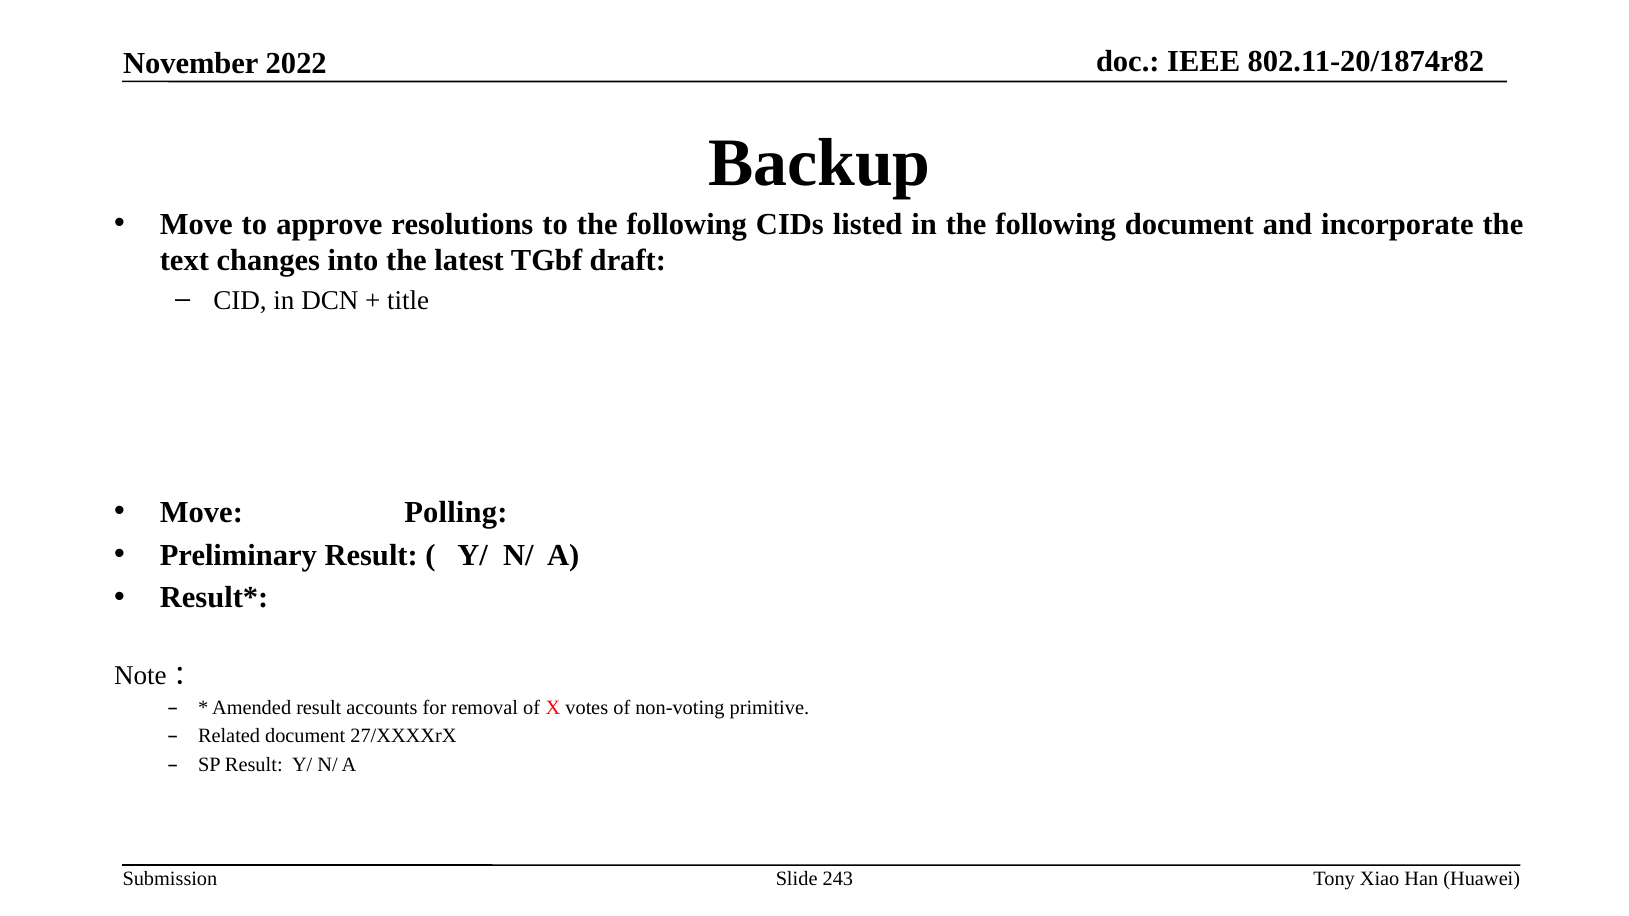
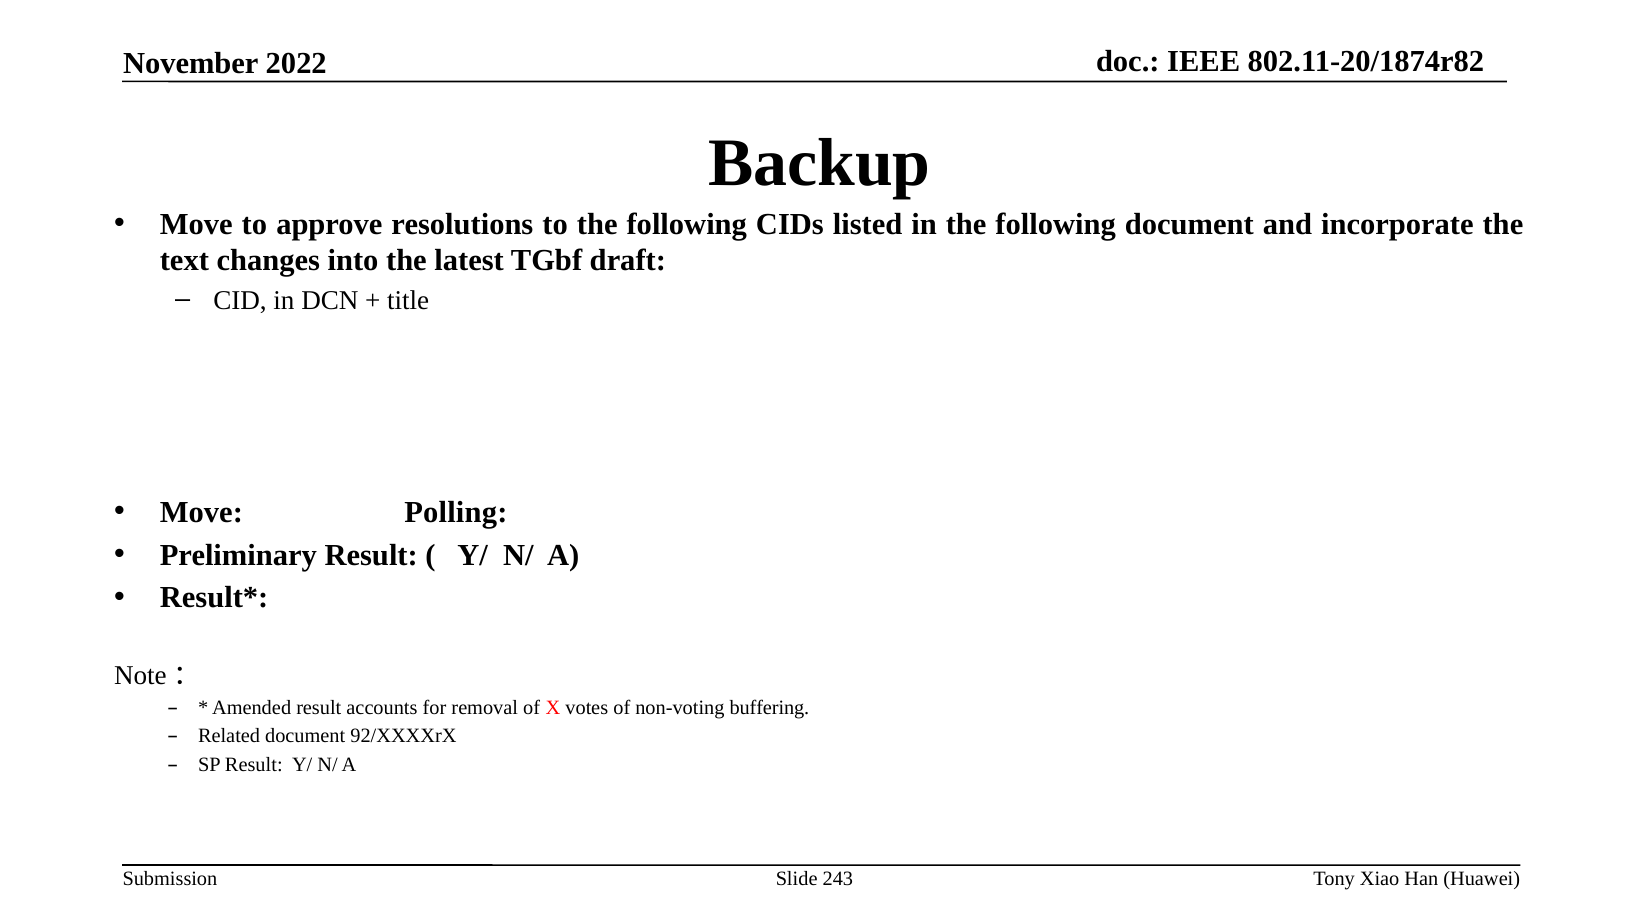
primitive: primitive -> buffering
27/XXXXrX: 27/XXXXrX -> 92/XXXXrX
